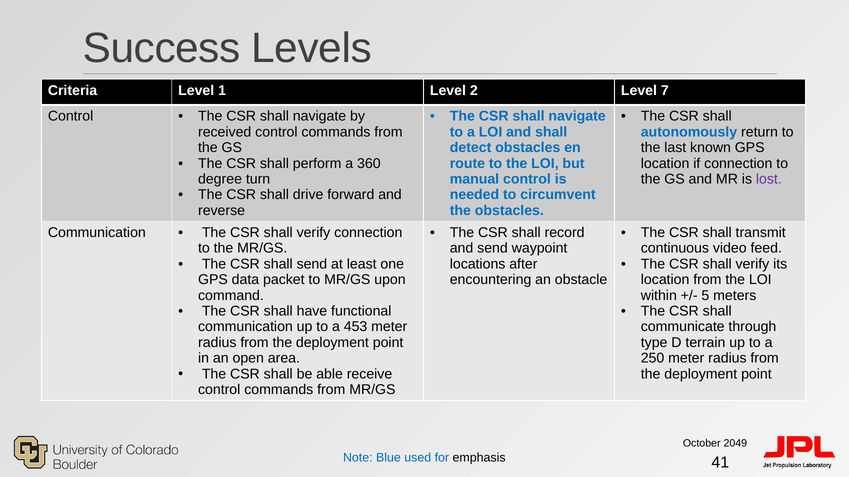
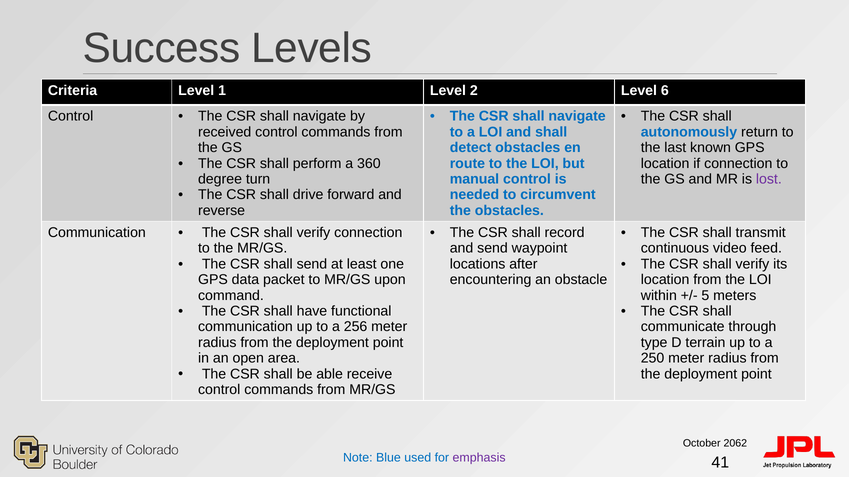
7: 7 -> 6
453: 453 -> 256
2049: 2049 -> 2062
emphasis colour: black -> purple
